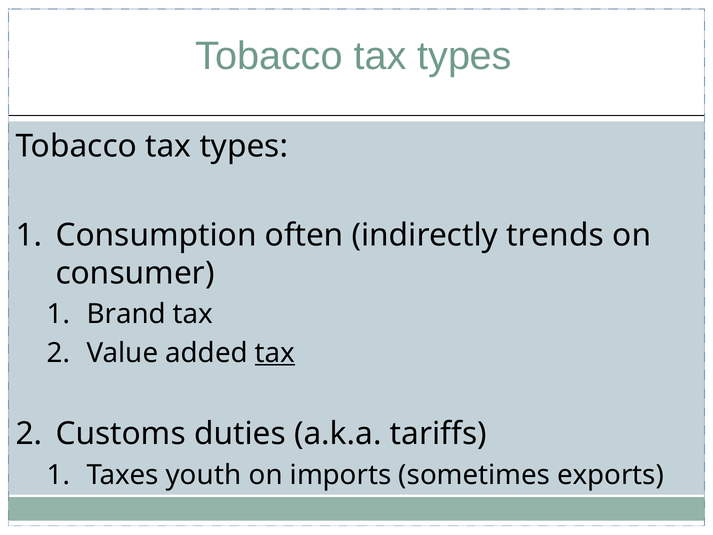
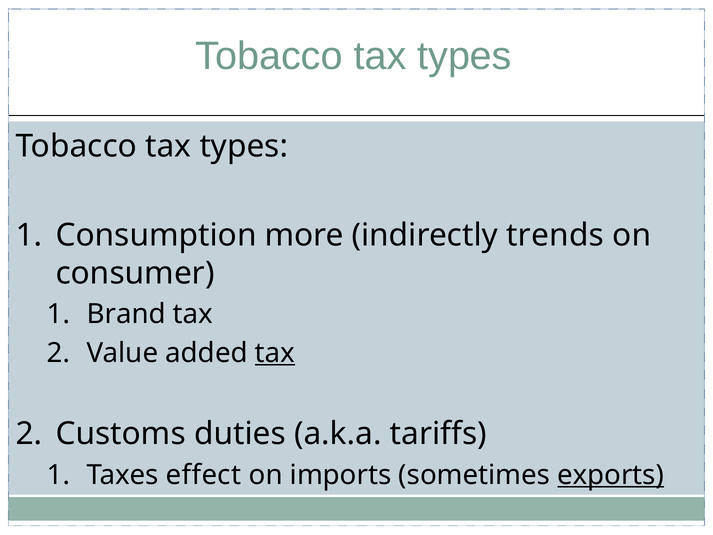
often: often -> more
youth: youth -> effect
exports underline: none -> present
